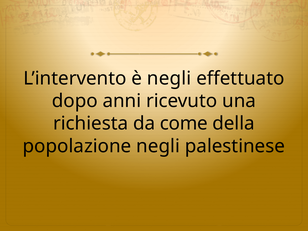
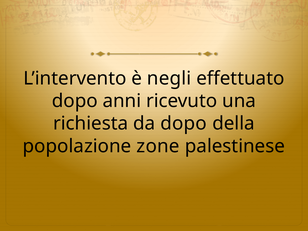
da come: come -> dopo
popolazione negli: negli -> zone
